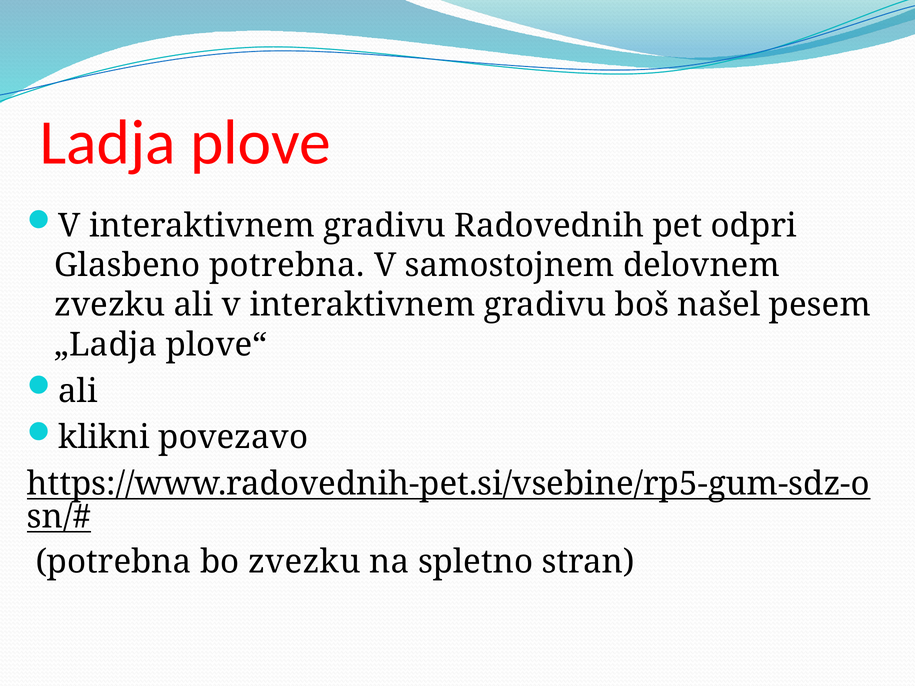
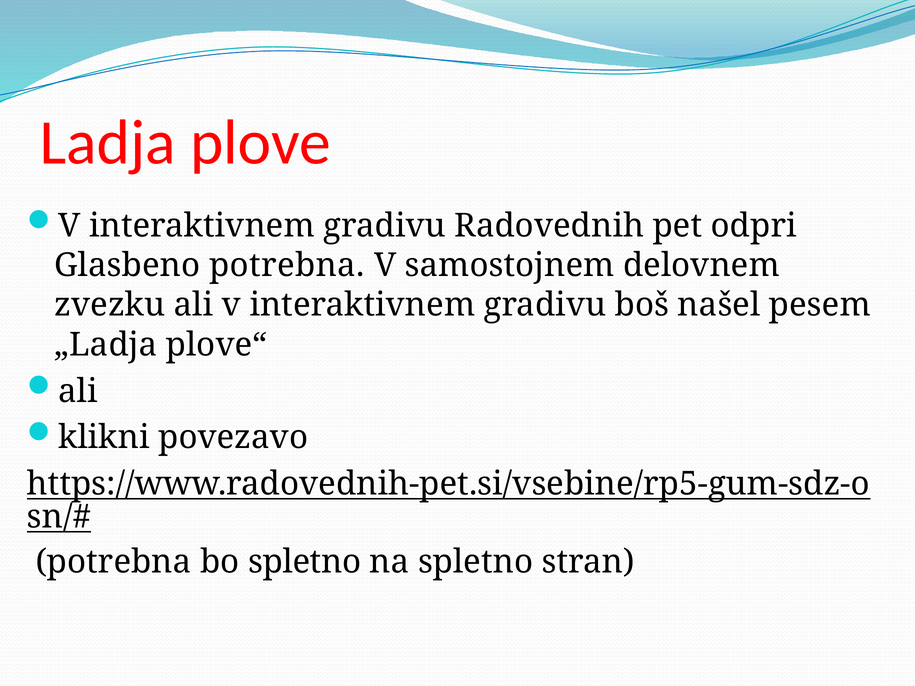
bo zvezku: zvezku -> spletno
